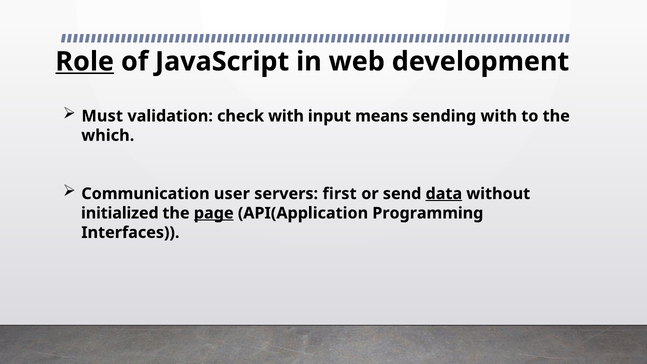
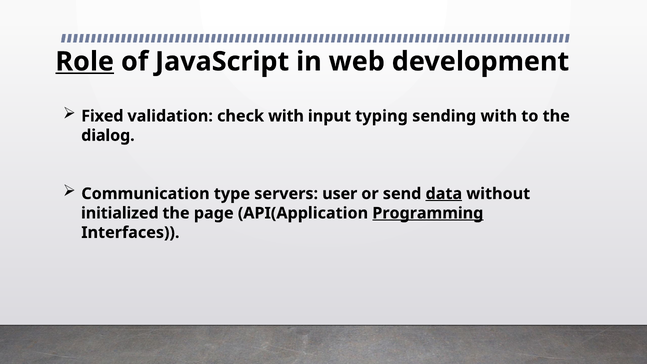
Must: Must -> Fixed
means: means -> typing
which: which -> dialog
user: user -> type
first: first -> user
page underline: present -> none
Programming underline: none -> present
